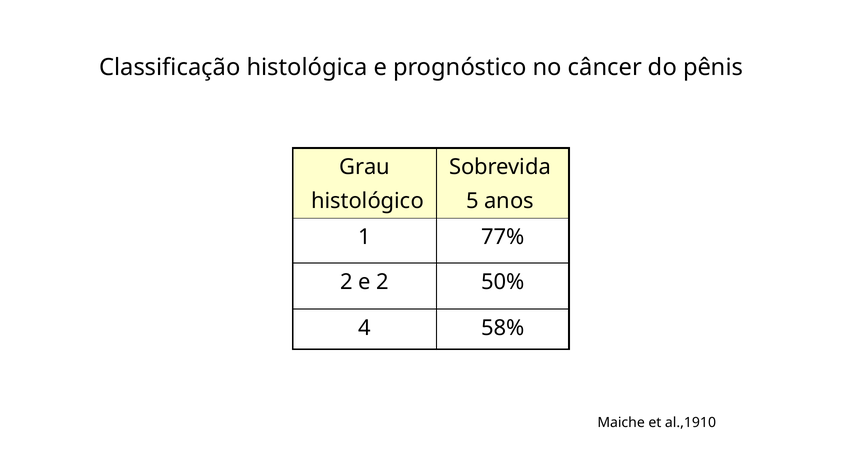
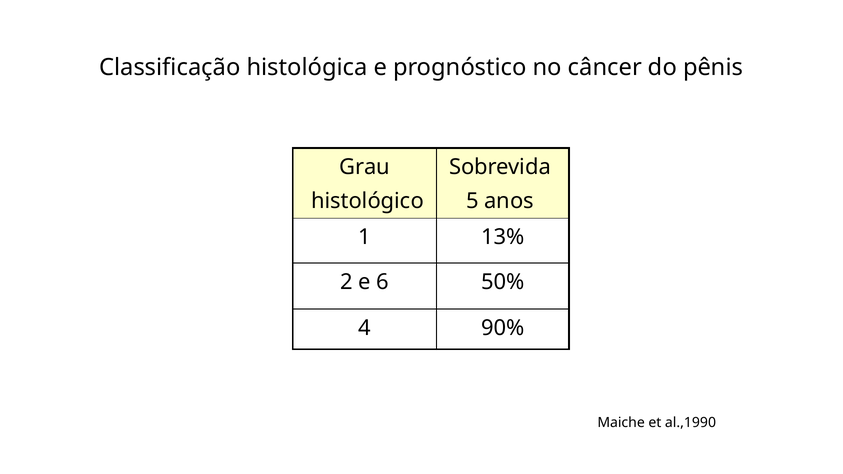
77%: 77% -> 13%
e 2: 2 -> 6
58%: 58% -> 90%
al.,1910: al.,1910 -> al.,1990
